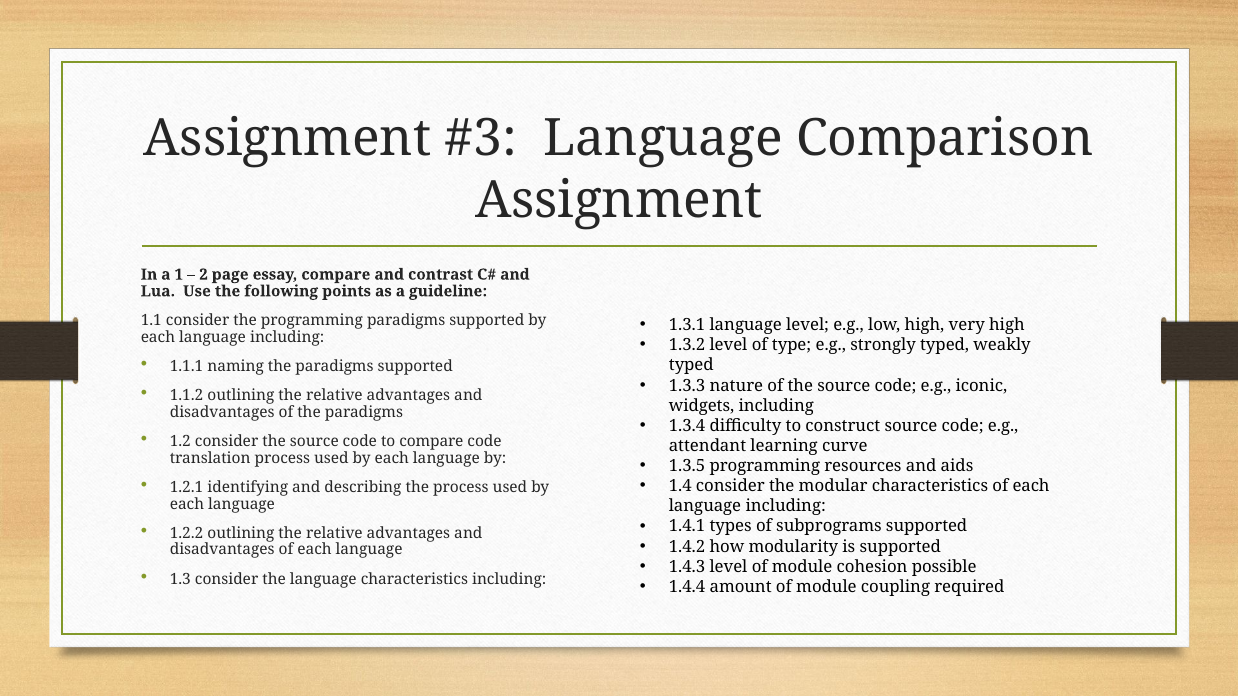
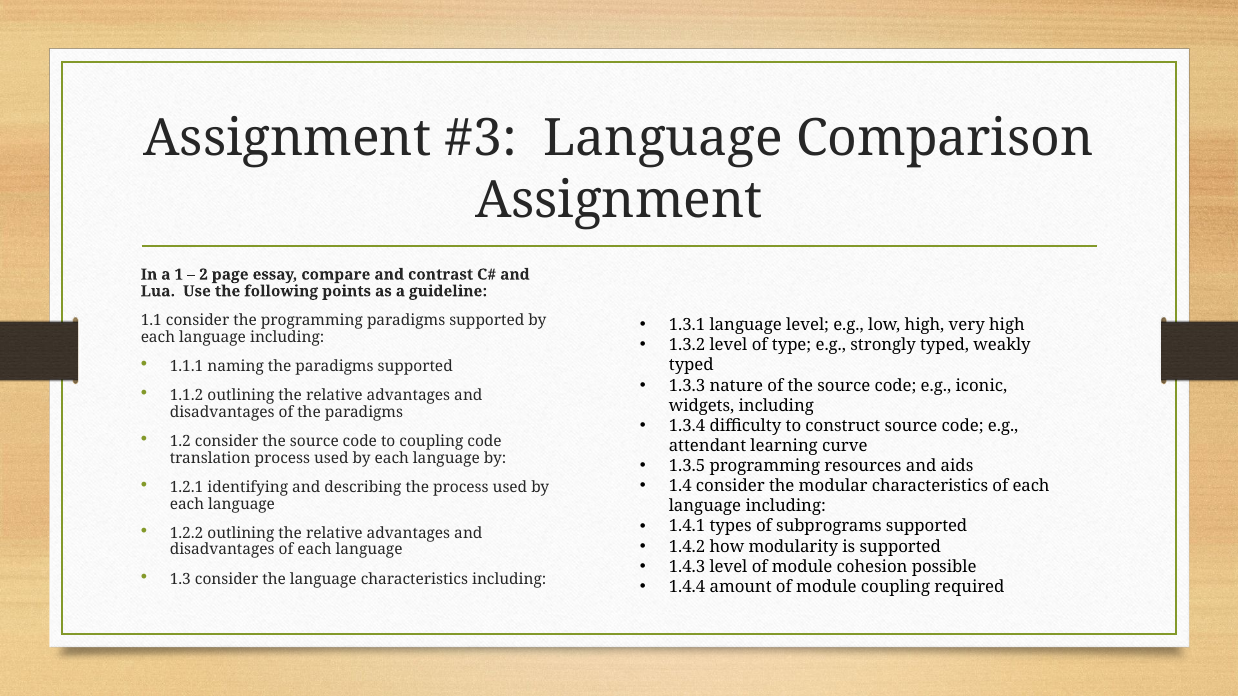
to compare: compare -> coupling
